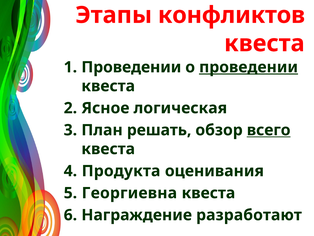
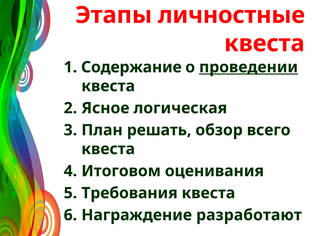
конфликтов: конфликтов -> личностные
Проведении at (131, 67): Проведении -> Содержание
всего underline: present -> none
Продукта: Продукта -> Итоговом
Георгиевна: Георгиевна -> Требования
